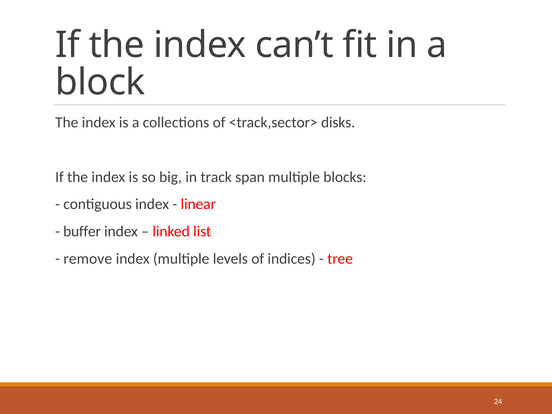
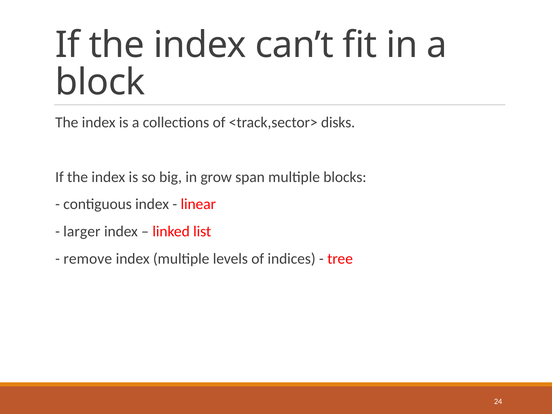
track: track -> grow
buffer: buffer -> larger
